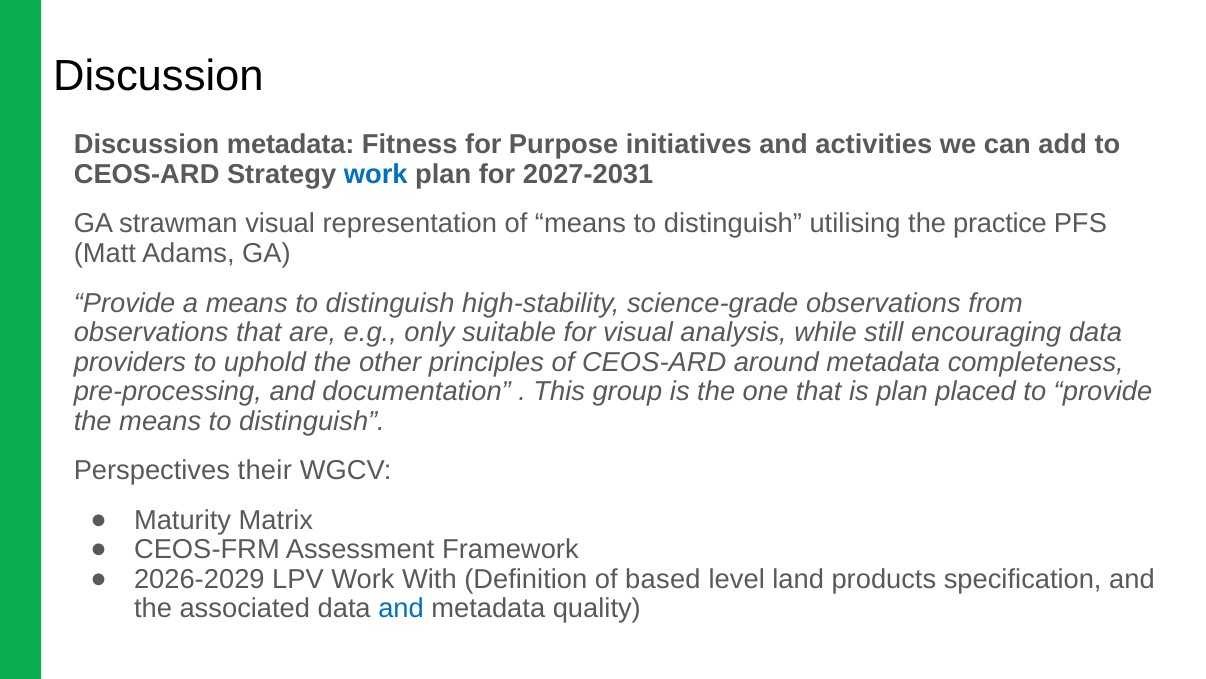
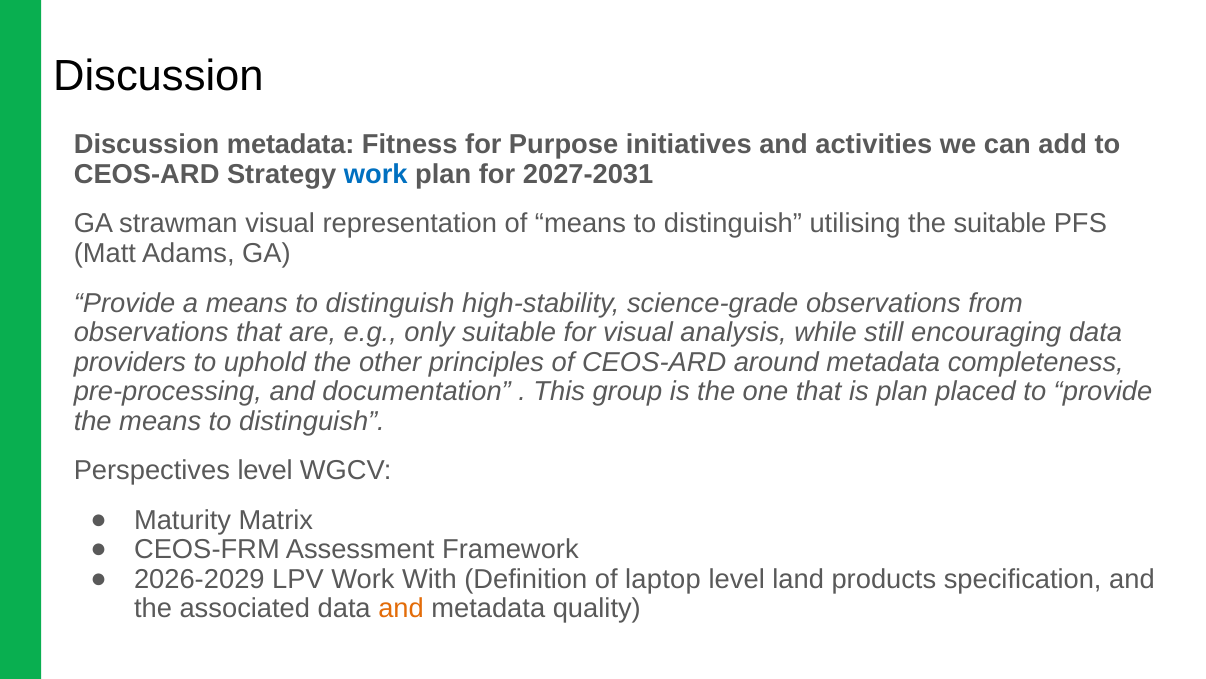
the practice: practice -> suitable
Perspectives their: their -> level
based: based -> laptop
and at (401, 608) colour: blue -> orange
